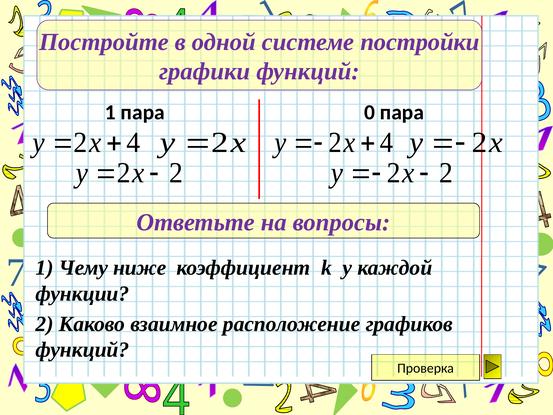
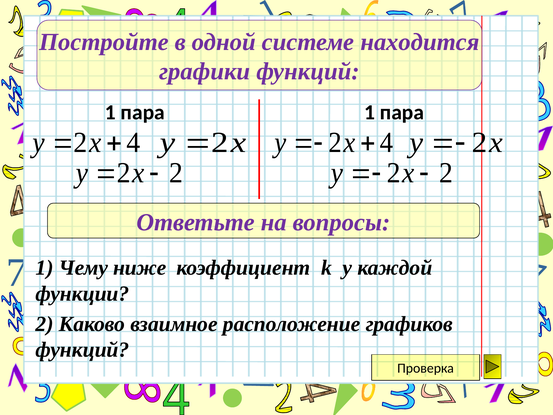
постройки: постройки -> находится
пара 0: 0 -> 1
